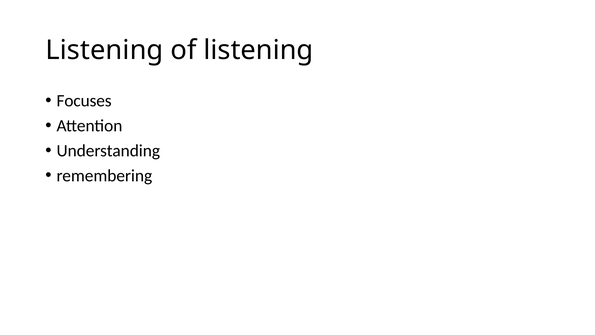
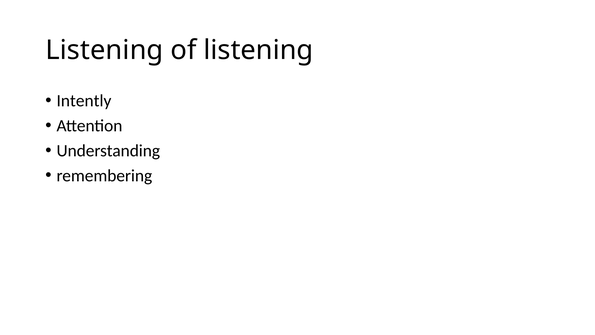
Focuses: Focuses -> Intently
